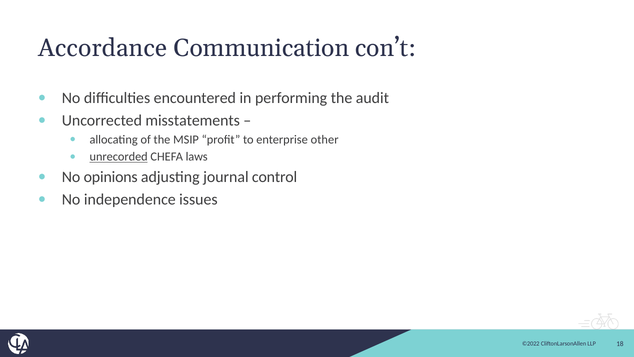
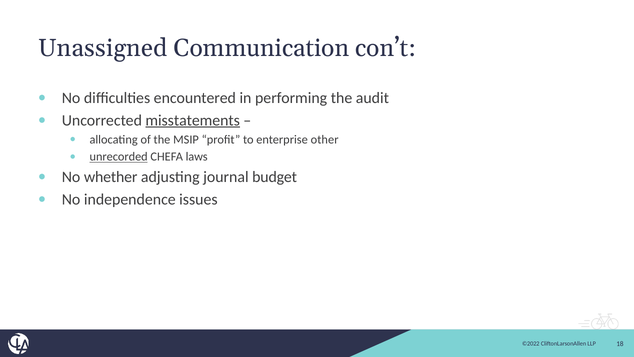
Accordance: Accordance -> Unassigned
misstatements underline: none -> present
opinions: opinions -> whether
control: control -> budget
